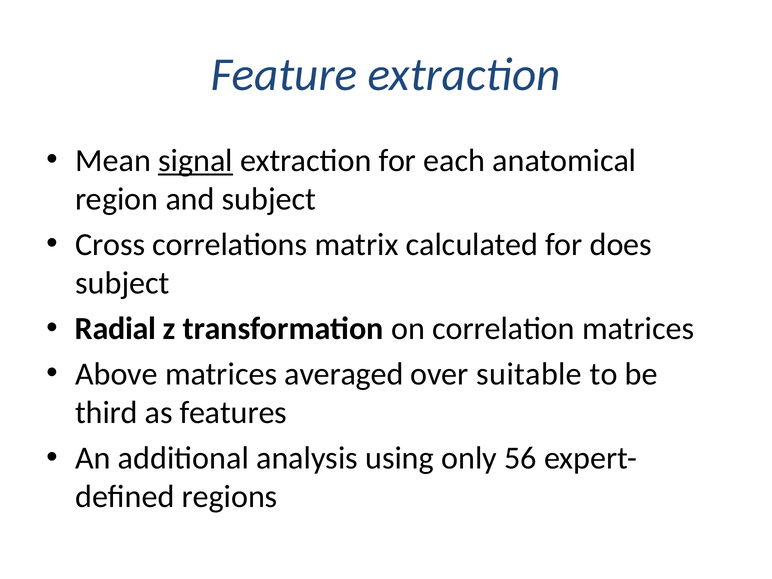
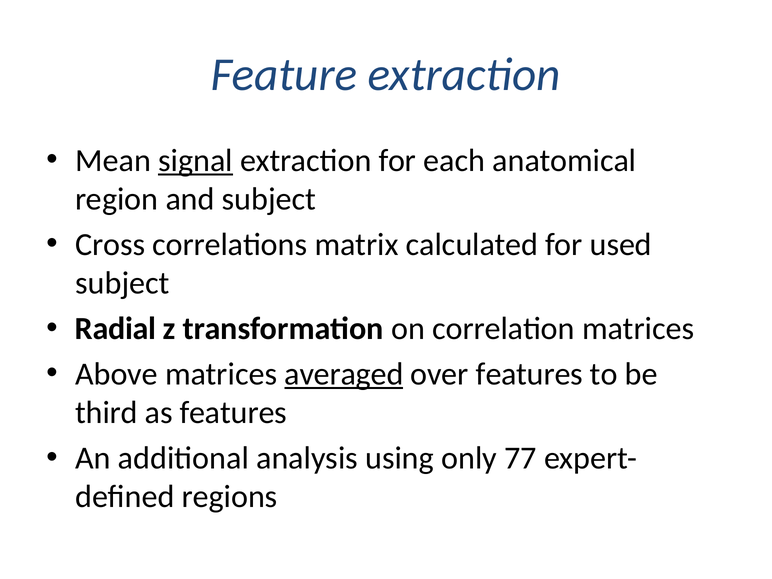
does: does -> used
averaged underline: none -> present
over suitable: suitable -> features
56: 56 -> 77
